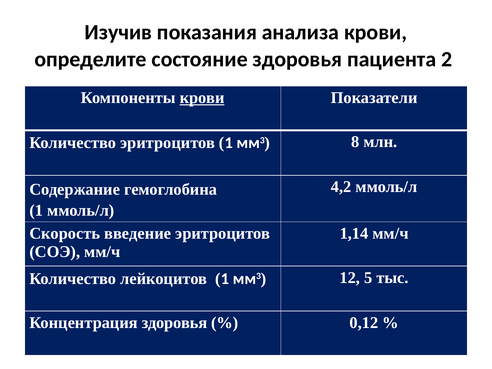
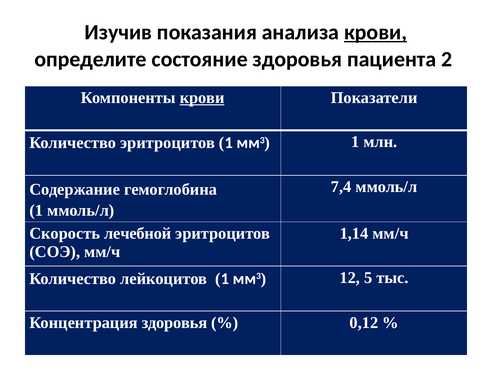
крови at (376, 32) underline: none -> present
мм3 8: 8 -> 1
4,2: 4,2 -> 7,4
введение: введение -> лечебной
